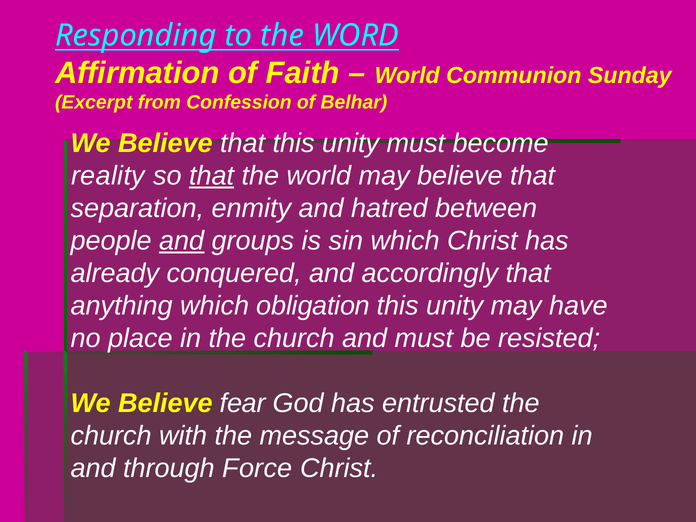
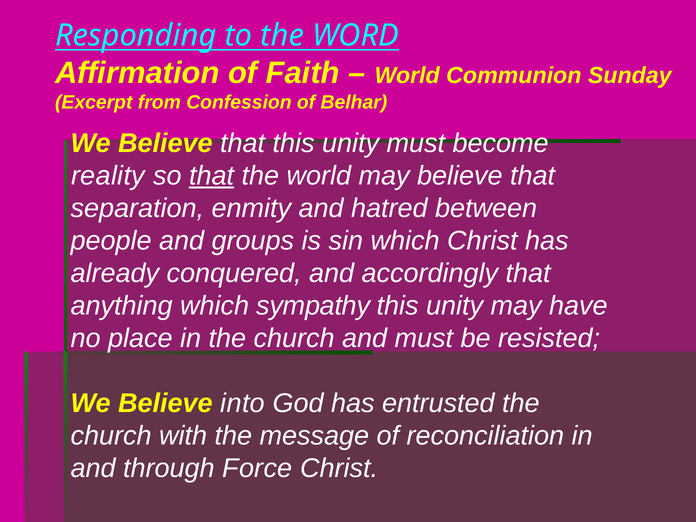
and at (182, 241) underline: present -> none
obligation: obligation -> sympathy
fear: fear -> into
